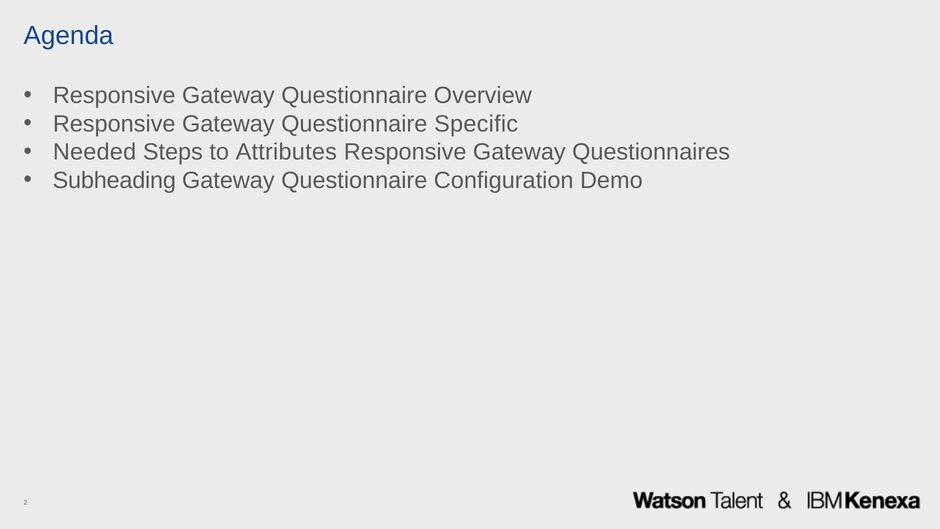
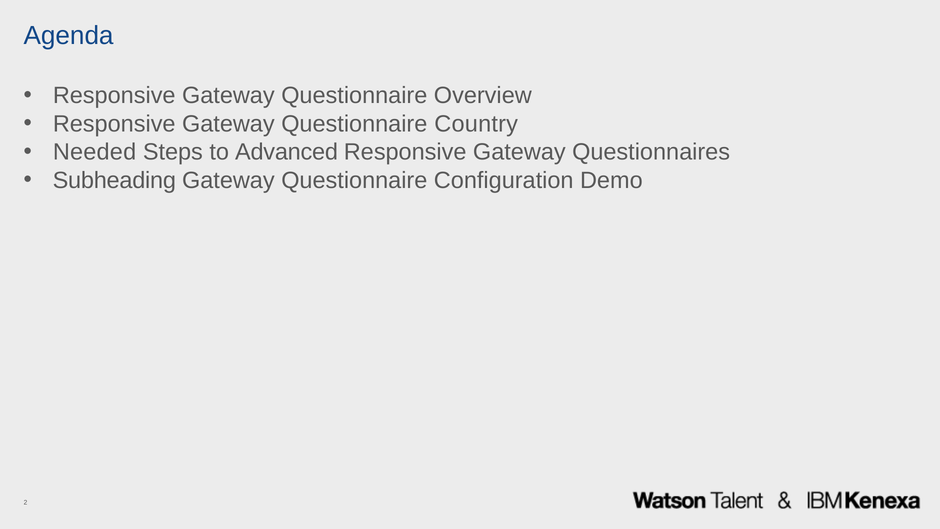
Specific: Specific -> Country
Attributes: Attributes -> Advanced
